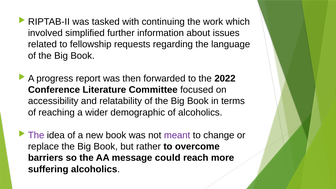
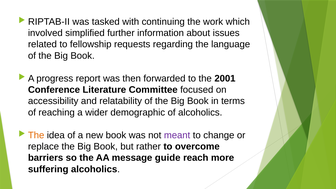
2022: 2022 -> 2001
The at (36, 135) colour: purple -> orange
could: could -> guide
